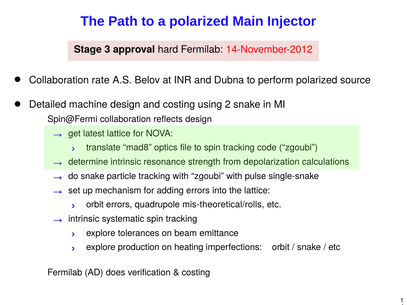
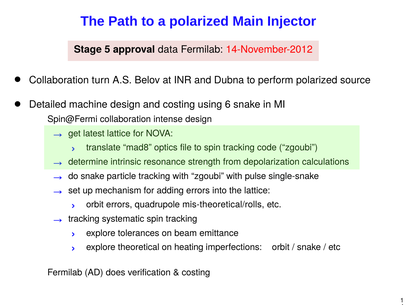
3: 3 -> 5
hard: hard -> data
rate: rate -> turn
2: 2 -> 6
reflects: reflects -> intense
intrinsic at (84, 219): intrinsic -> tracking
production: production -> theoretical
